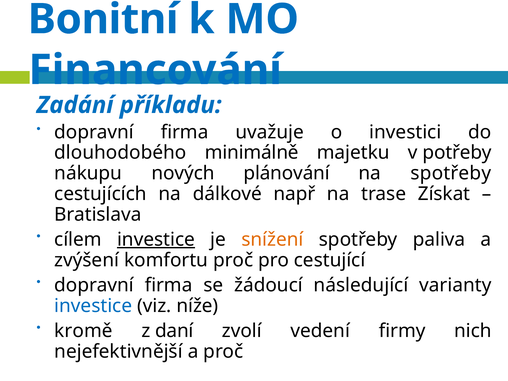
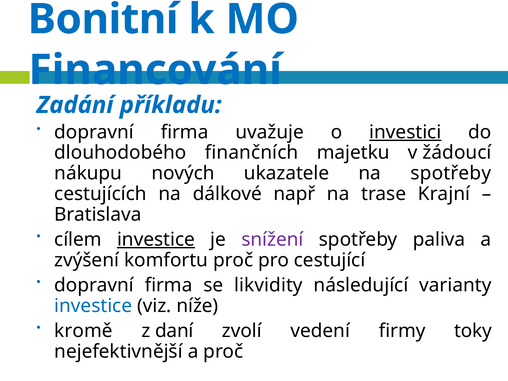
investici underline: none -> present
minimálně: minimálně -> finančních
potřeby: potřeby -> žádoucí
plánování: plánování -> ukazatele
Získat: Získat -> Krajní
snížení colour: orange -> purple
žádoucí: žádoucí -> likvidity
nich: nich -> toky
